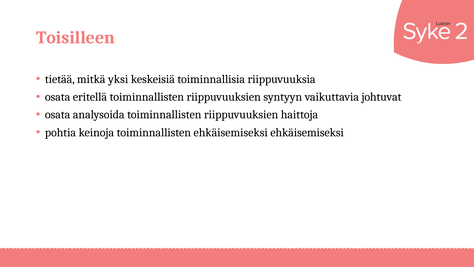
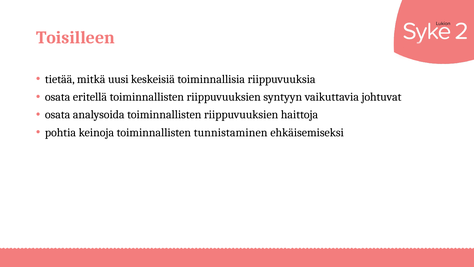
yksi: yksi -> uusi
toiminnallisten ehkäisemiseksi: ehkäisemiseksi -> tunnistaminen
